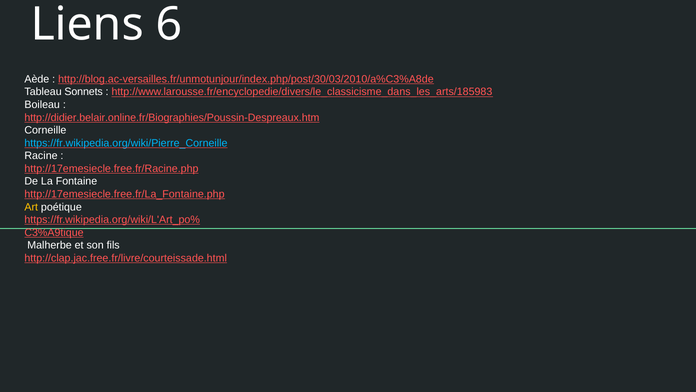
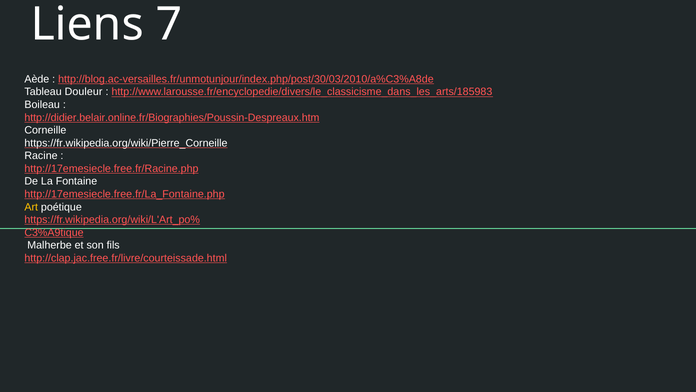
6: 6 -> 7
Sonnets: Sonnets -> Douleur
https://fr.wikipedia.org/wiki/Pierre_Corneille colour: light blue -> white
